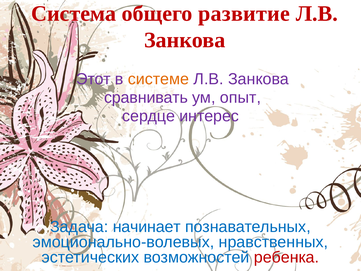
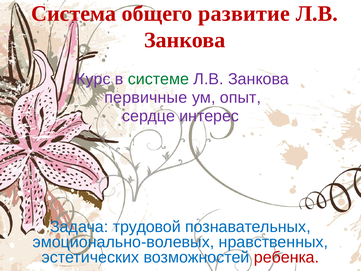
Этот: Этот -> Курс
системе colour: orange -> green
сравнивать: сравнивать -> первичные
начинает: начинает -> трудовой
